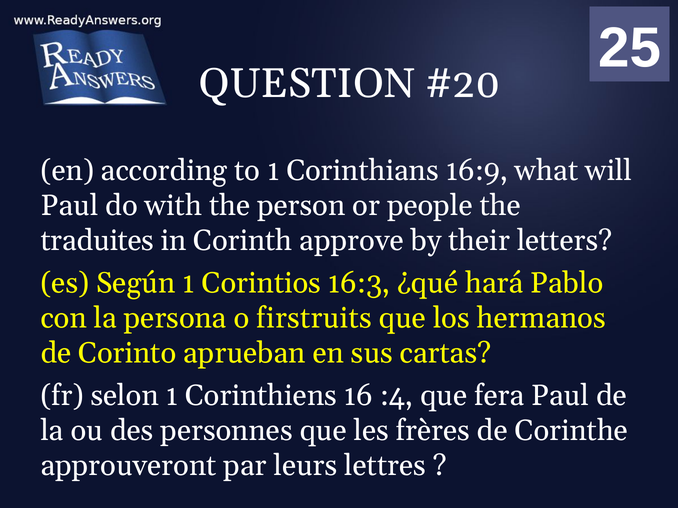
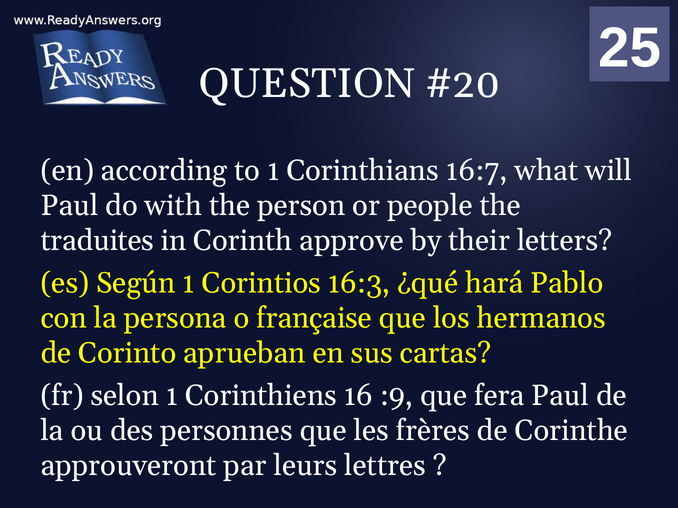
16:9: 16:9 -> 16:7
firstruits: firstruits -> française
:4: :4 -> :9
